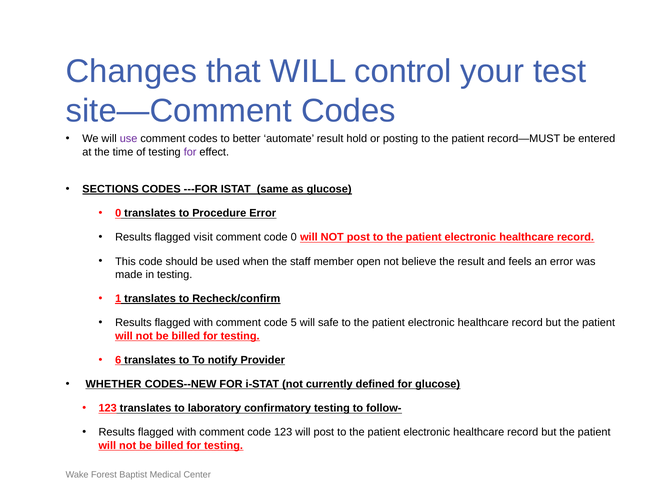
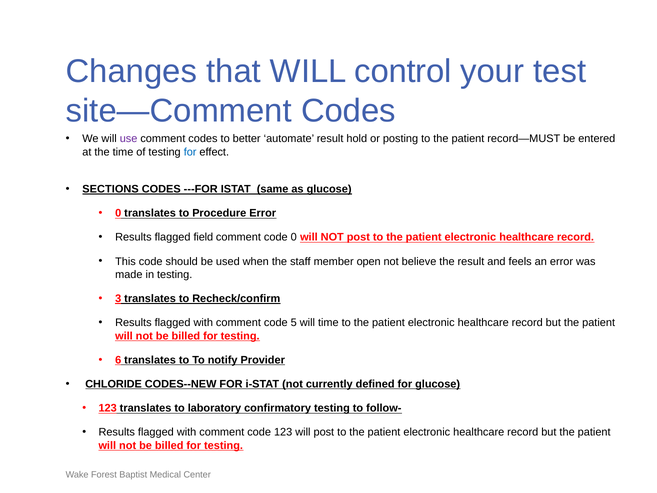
for at (190, 152) colour: purple -> blue
visit: visit -> field
1: 1 -> 3
will safe: safe -> time
WHETHER: WHETHER -> CHLORIDE
